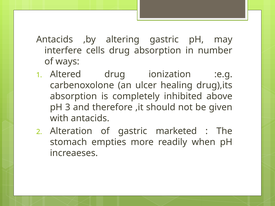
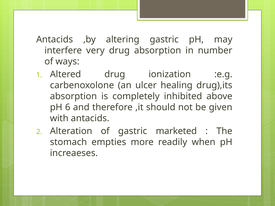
cells: cells -> very
3: 3 -> 6
